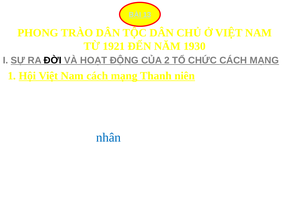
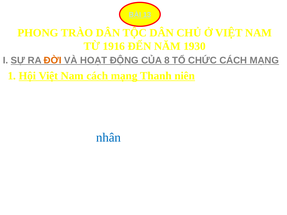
1921: 1921 -> 1916
ĐỜI at (53, 60) colour: black -> orange
2: 2 -> 8
